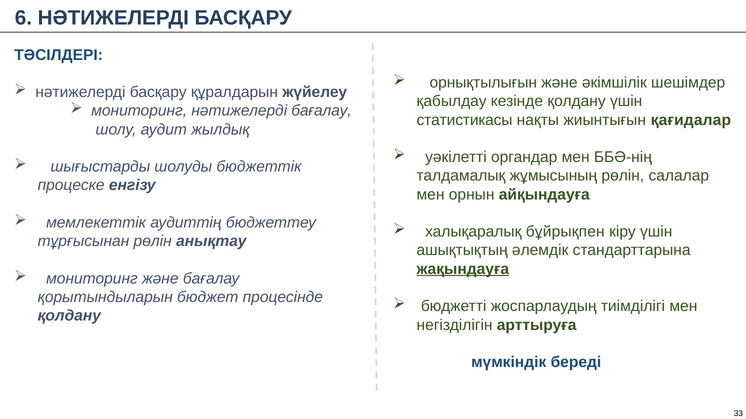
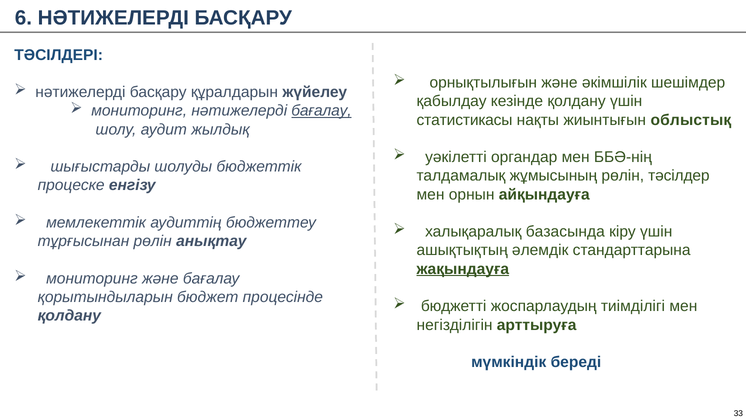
бағалау at (321, 111) underline: none -> present
қағидалар: қағидалар -> облыстық
салалар: салалар -> тәсілдер
бұйрықпен: бұйрықпен -> базасында
